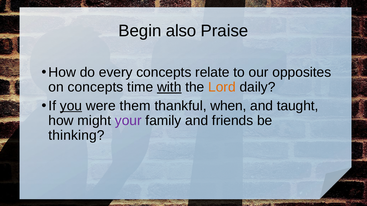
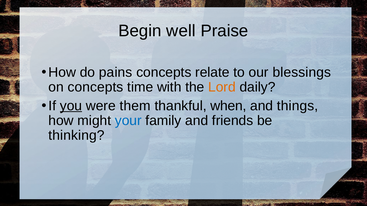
also: also -> well
every: every -> pains
opposites: opposites -> blessings
with underline: present -> none
taught: taught -> things
your colour: purple -> blue
